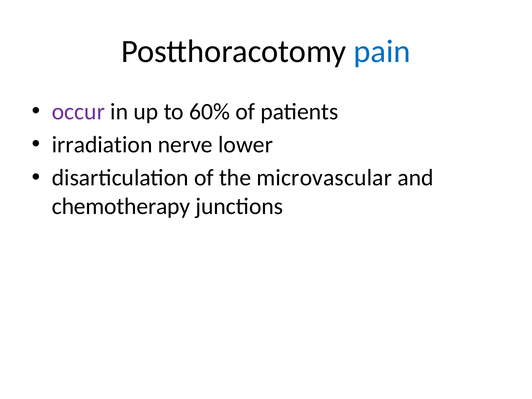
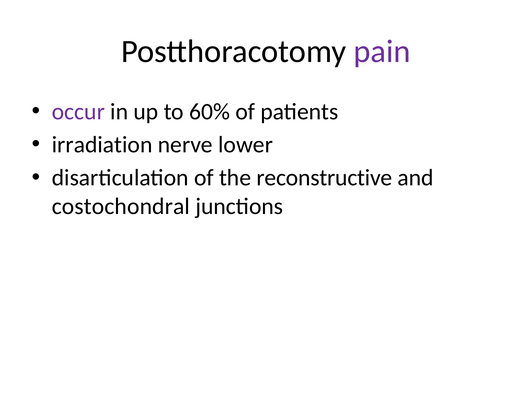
pain colour: blue -> purple
microvascular: microvascular -> reconstructive
chemotherapy: chemotherapy -> costochondral
